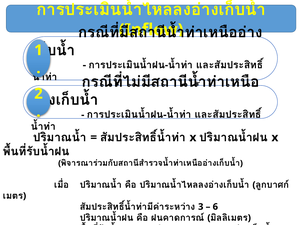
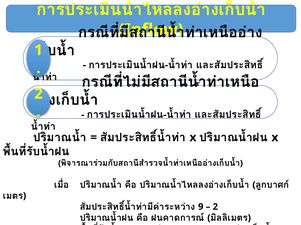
3: 3 -> 9
6 at (215, 207): 6 -> 2
